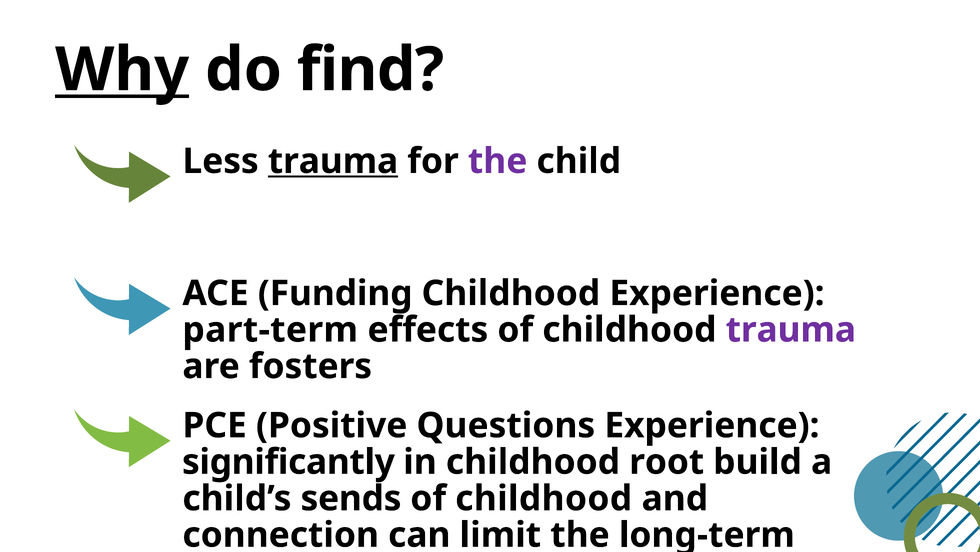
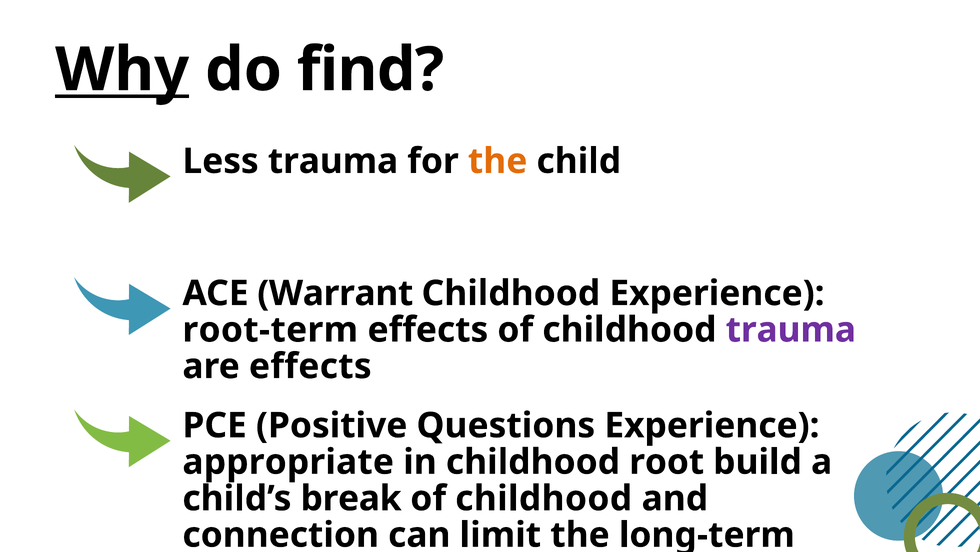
trauma at (333, 161) underline: present -> none
the at (498, 161) colour: purple -> orange
Funding: Funding -> Warrant
part-term: part-term -> root-term
are fosters: fosters -> effects
significantly: significantly -> appropriate
sends: sends -> break
